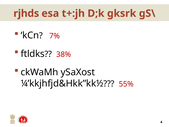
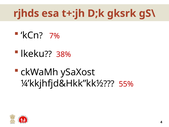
ftldks: ftldks -> lkeku
